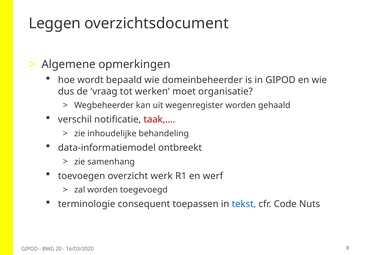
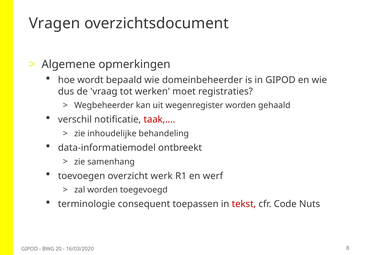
Leggen: Leggen -> Vragen
organisatie: organisatie -> registraties
tekst colour: blue -> red
